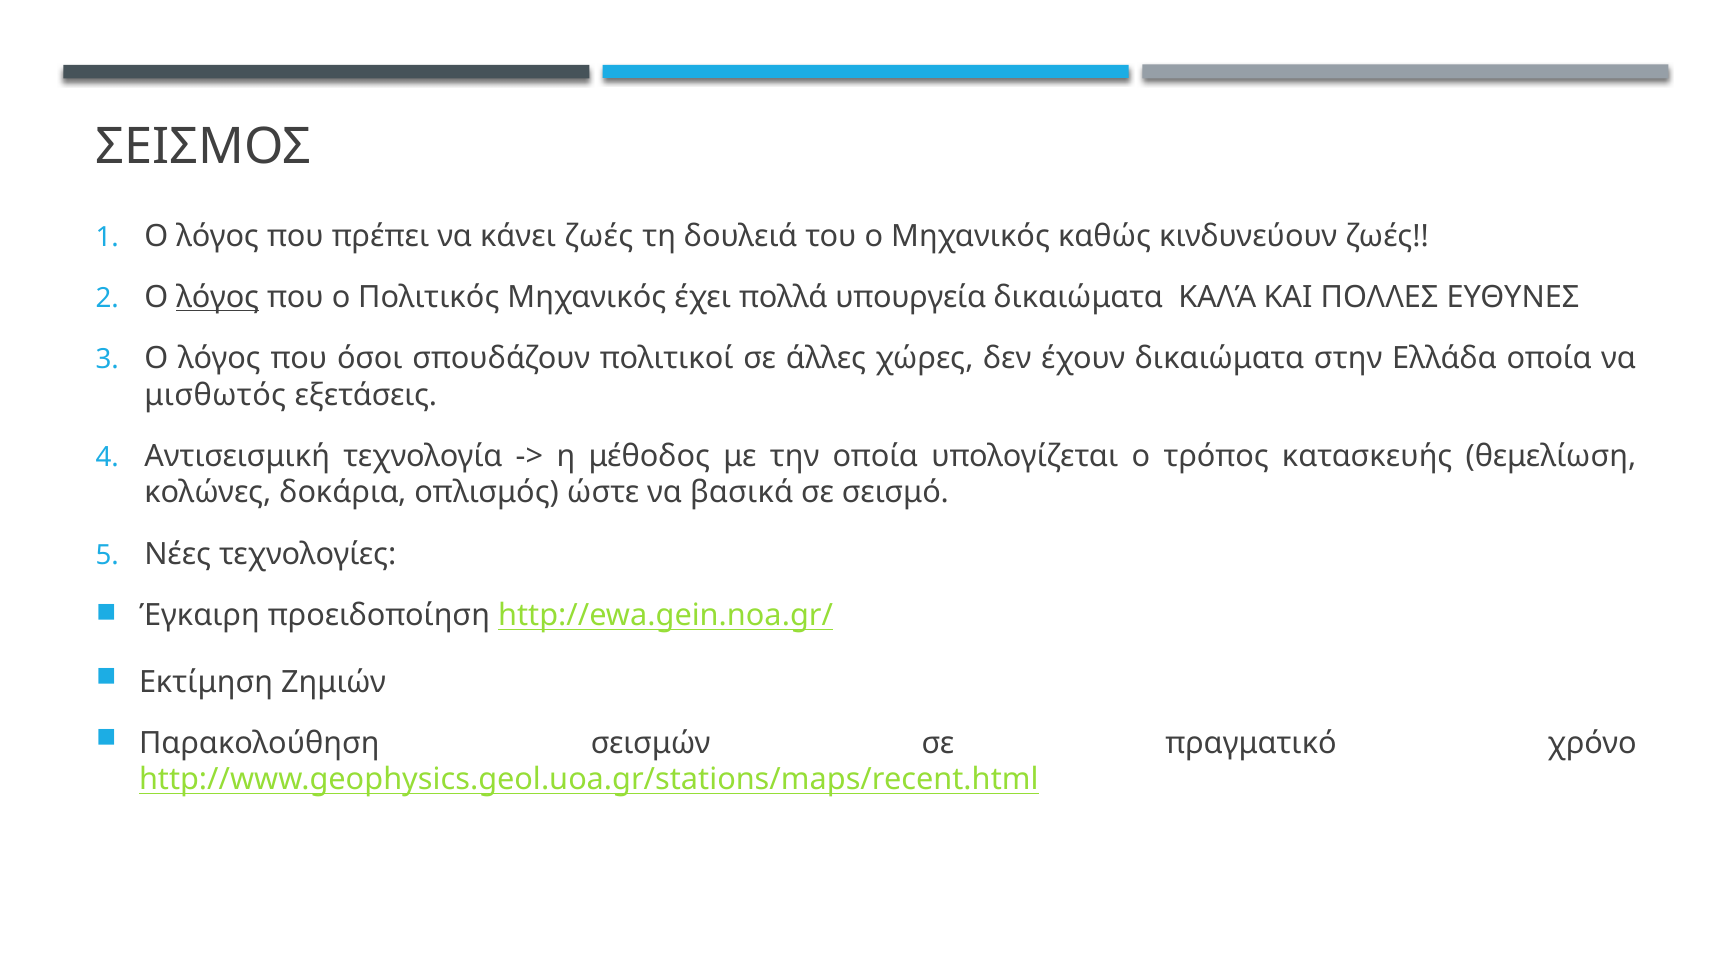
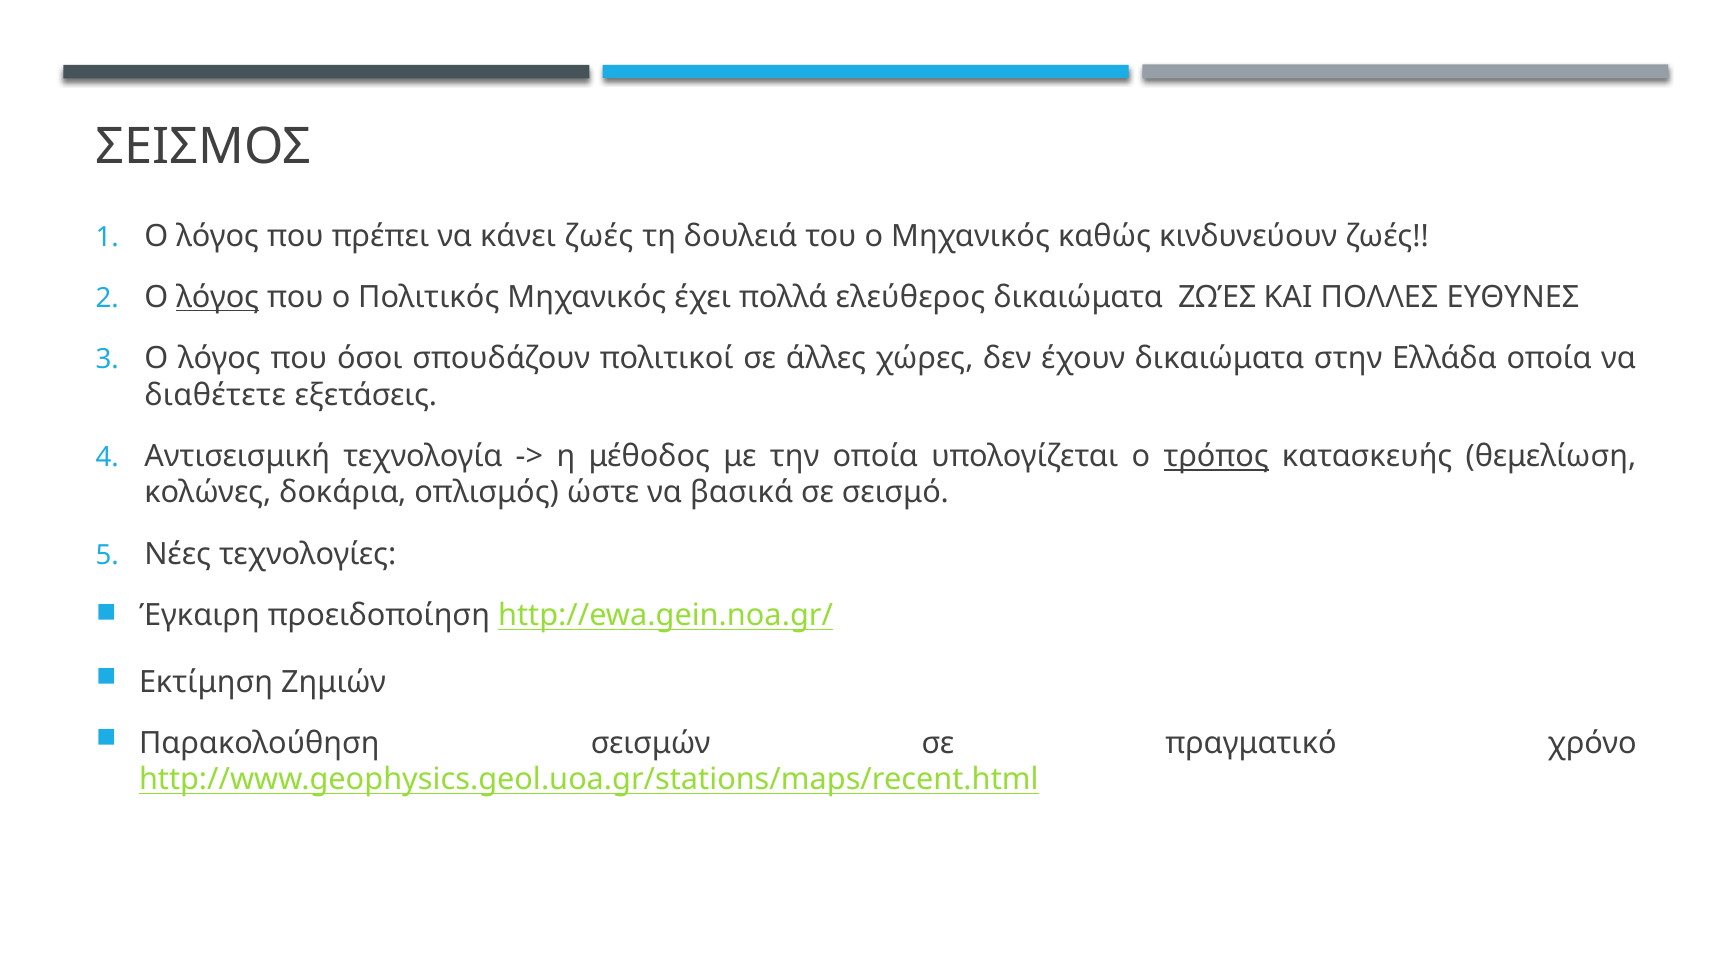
υπουργεία: υπουργεία -> ελεύθερος
δικαιώματα ΚΑΛΆ: ΚΑΛΆ -> ΖΩΈΣ
μισθωτός: μισθωτός -> διαθέτετε
τρόπος underline: none -> present
